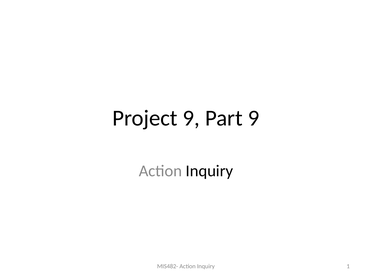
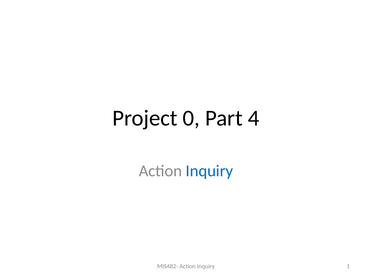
Project 9: 9 -> 0
Part 9: 9 -> 4
Inquiry at (209, 171) colour: black -> blue
